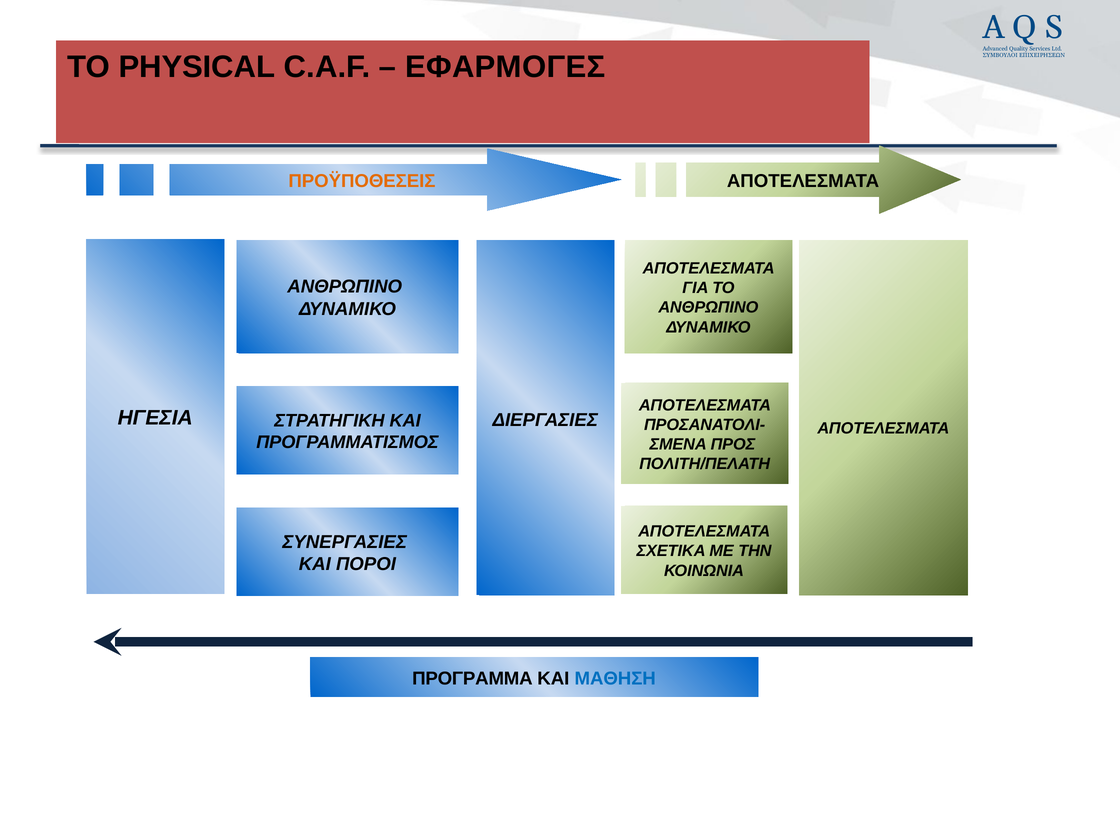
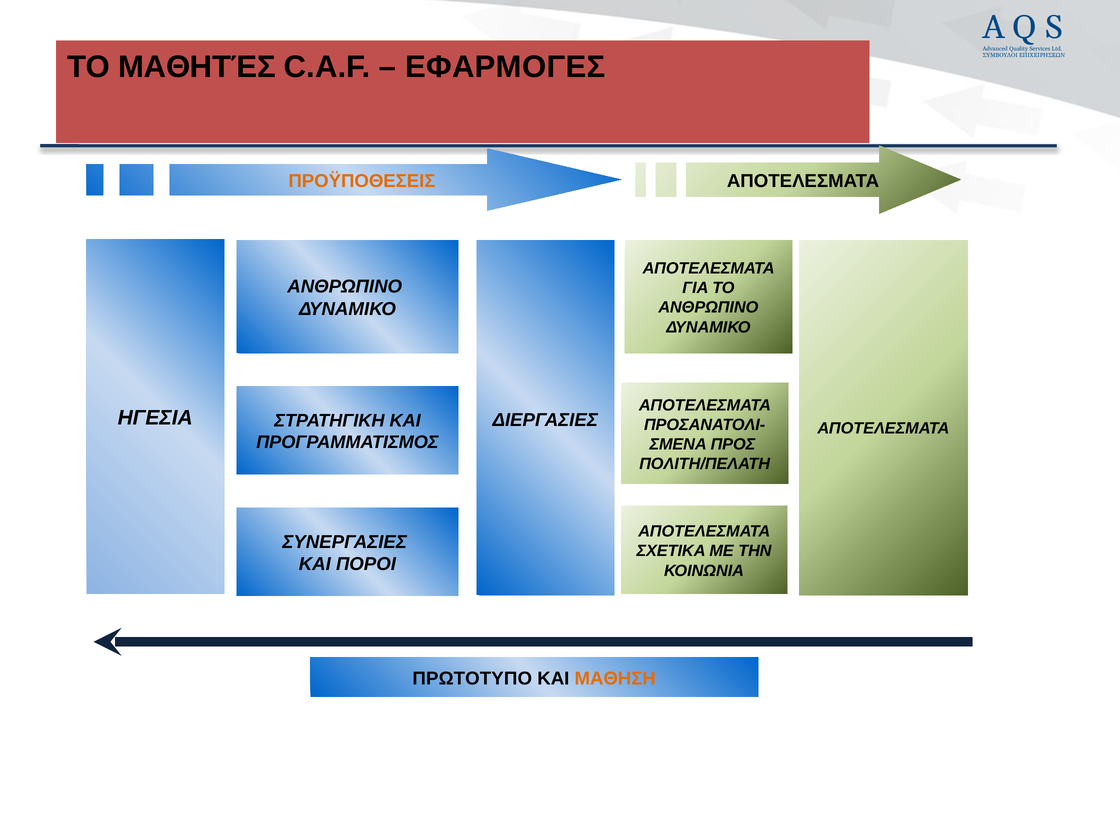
PHYSICAL: PHYSICAL -> ΜΑΘΗΤΈΣ
ΠΡΟΓΡΑΜΜΑ: ΠΡΟΓΡΑΜΜΑ -> ΠΡΩΤΟΤΥΠΟ
ΜΑΘΗΣΗ colour: blue -> orange
